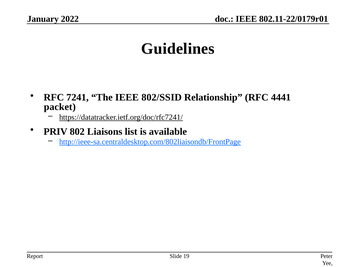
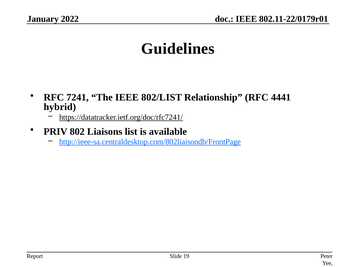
802/SSID: 802/SSID -> 802/LIST
packet: packet -> hybrid
